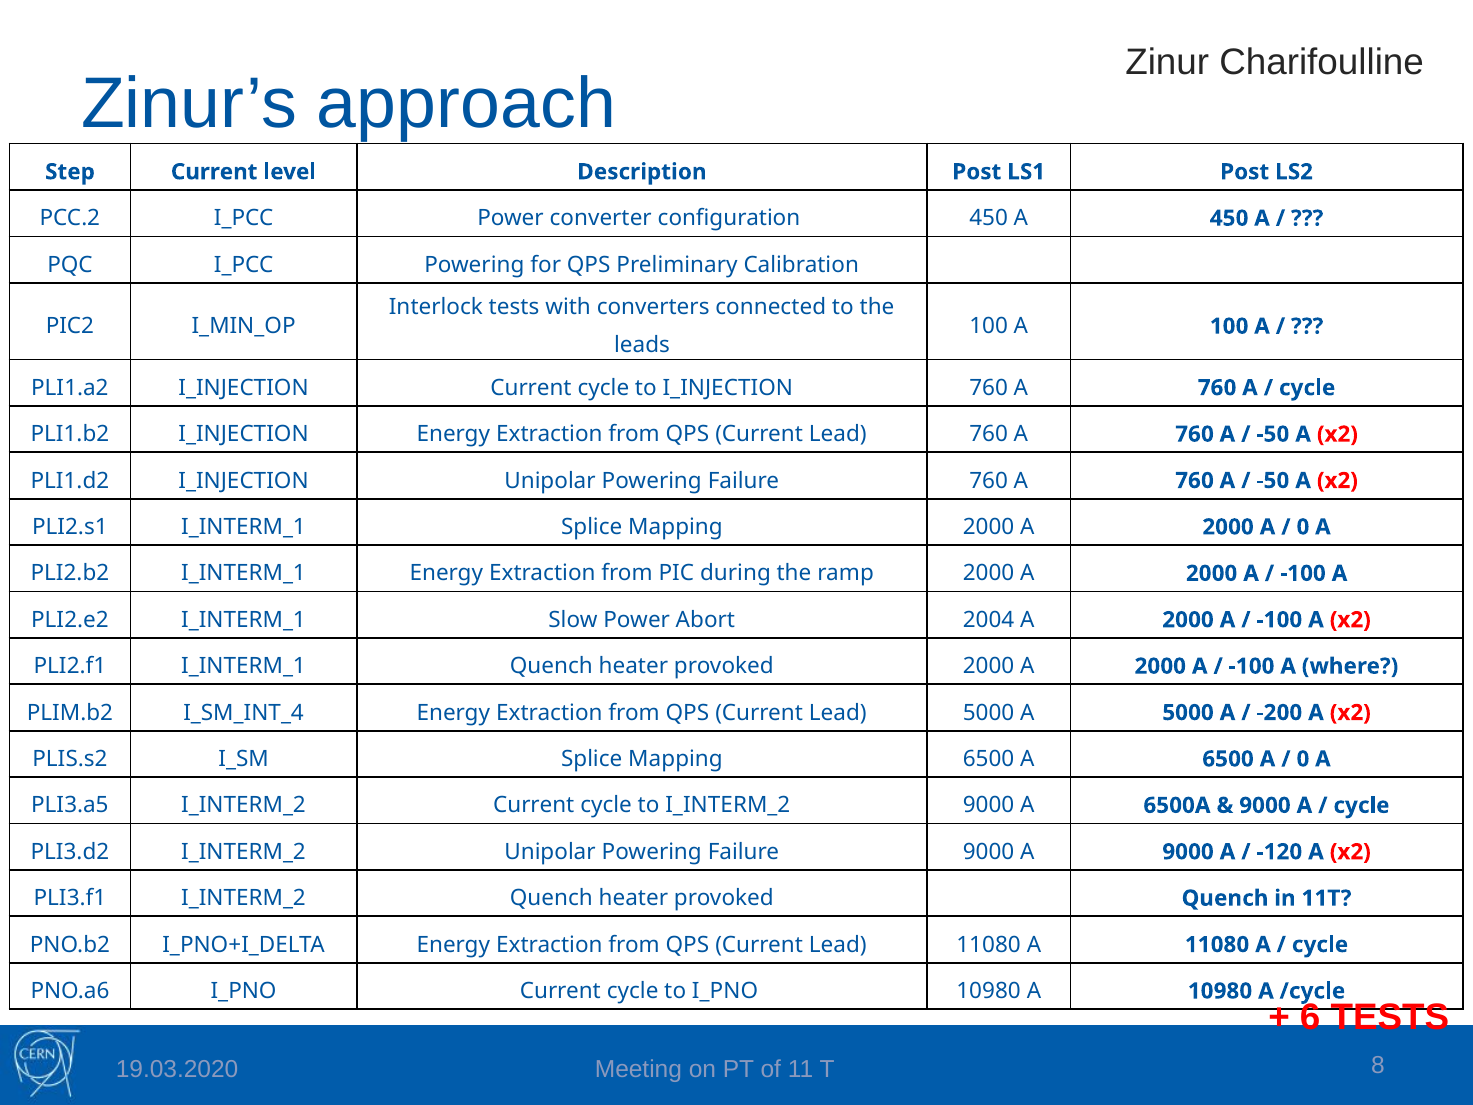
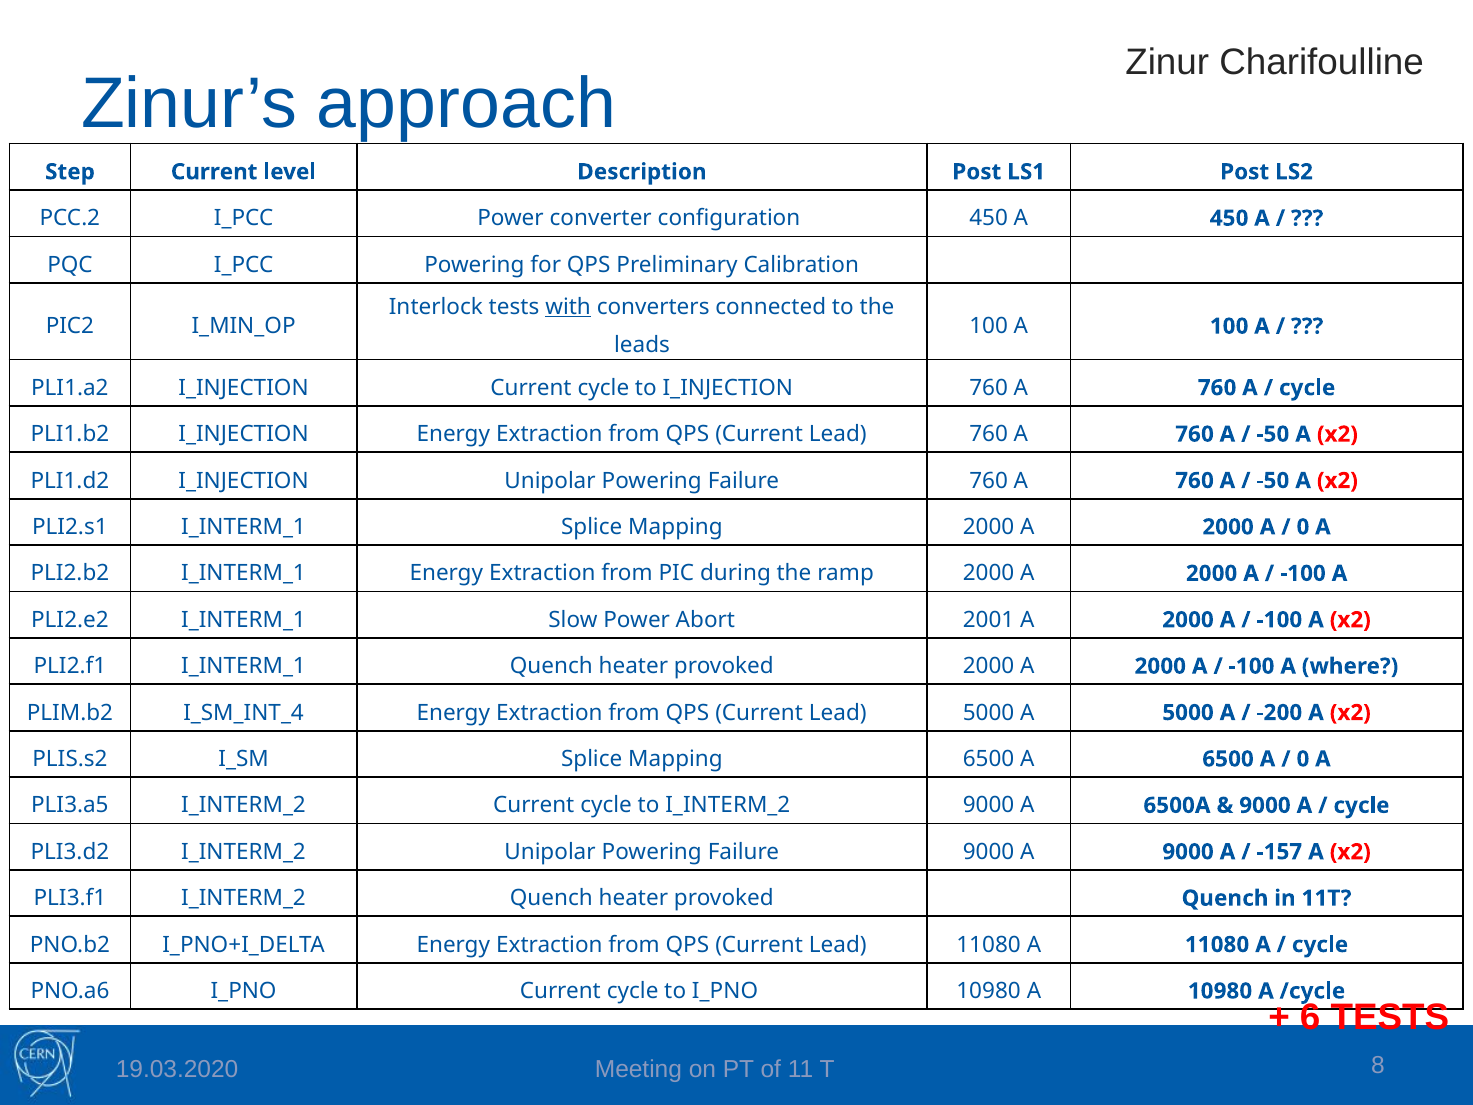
with underline: none -> present
2004: 2004 -> 2001
-120: -120 -> -157
